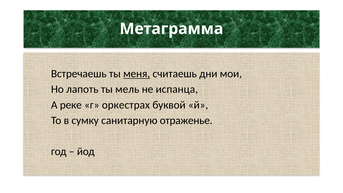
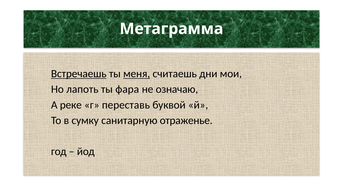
Встречаешь underline: none -> present
мель: мель -> фара
испанца: испанца -> означаю
оркестрах: оркестрах -> переставь
